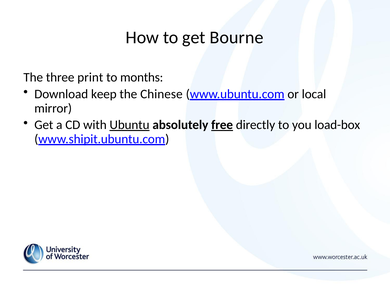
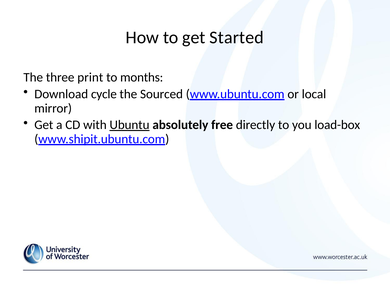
Bourne: Bourne -> Started
keep: keep -> cycle
Chinese: Chinese -> Sourced
free underline: present -> none
